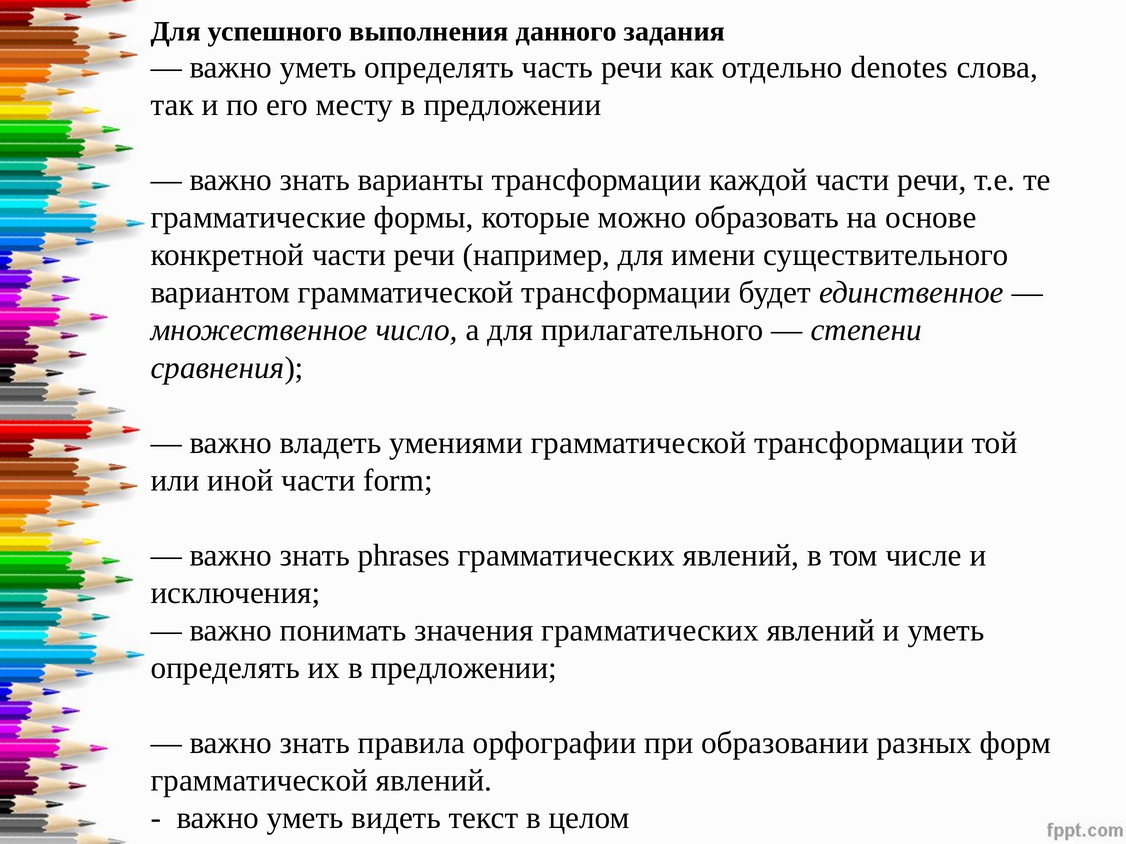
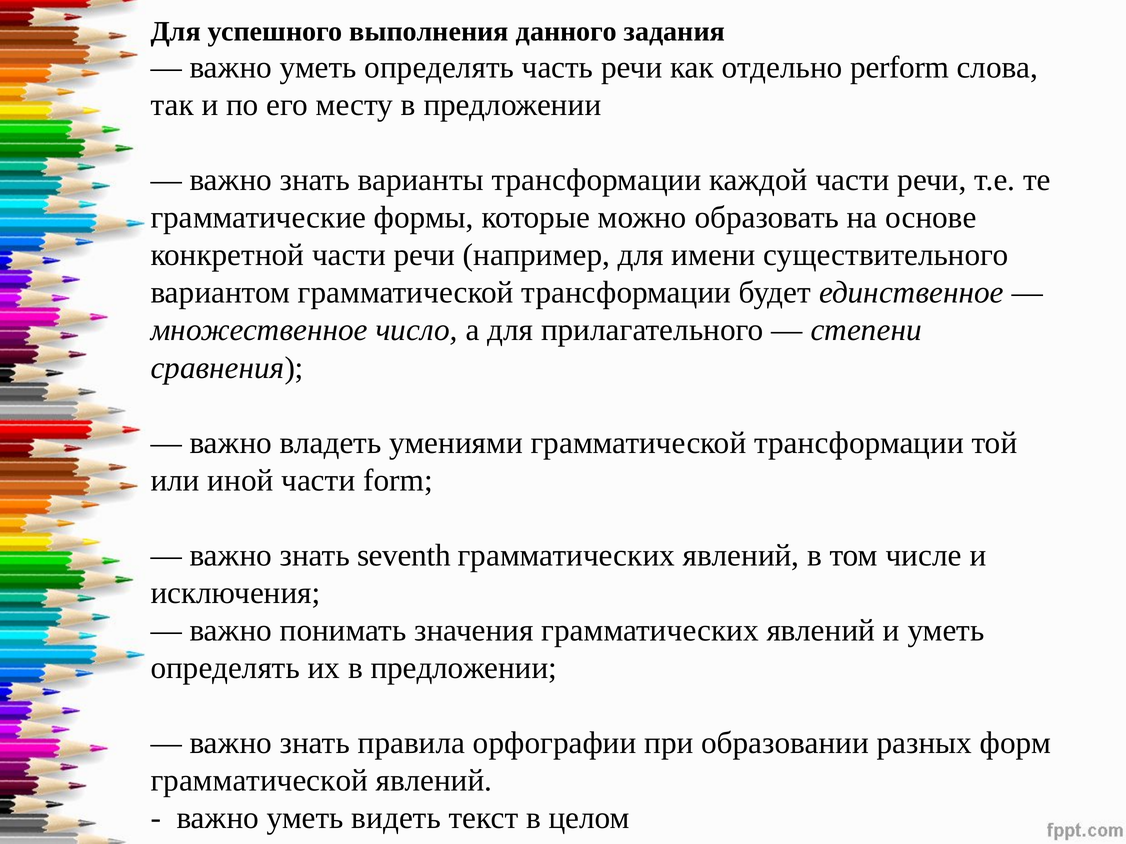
denotes: denotes -> perform
phrases: phrases -> seventh
